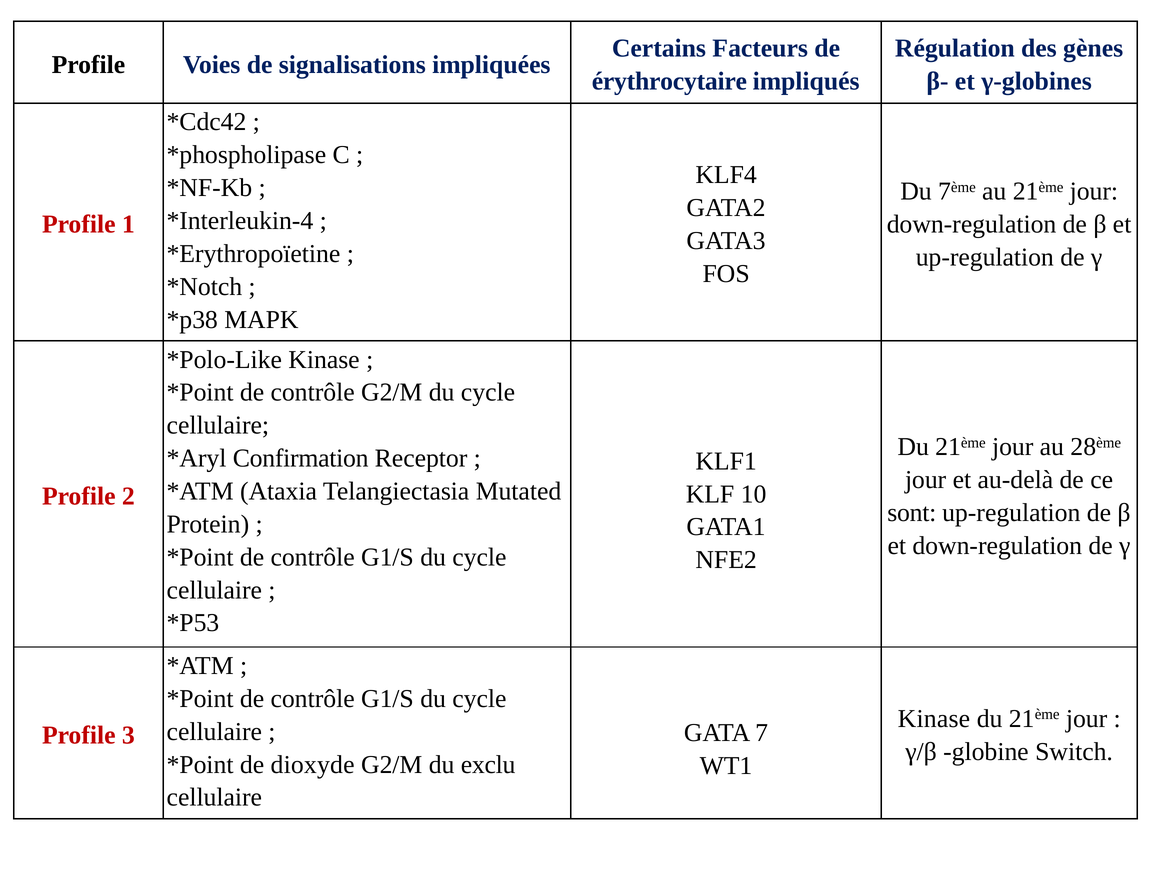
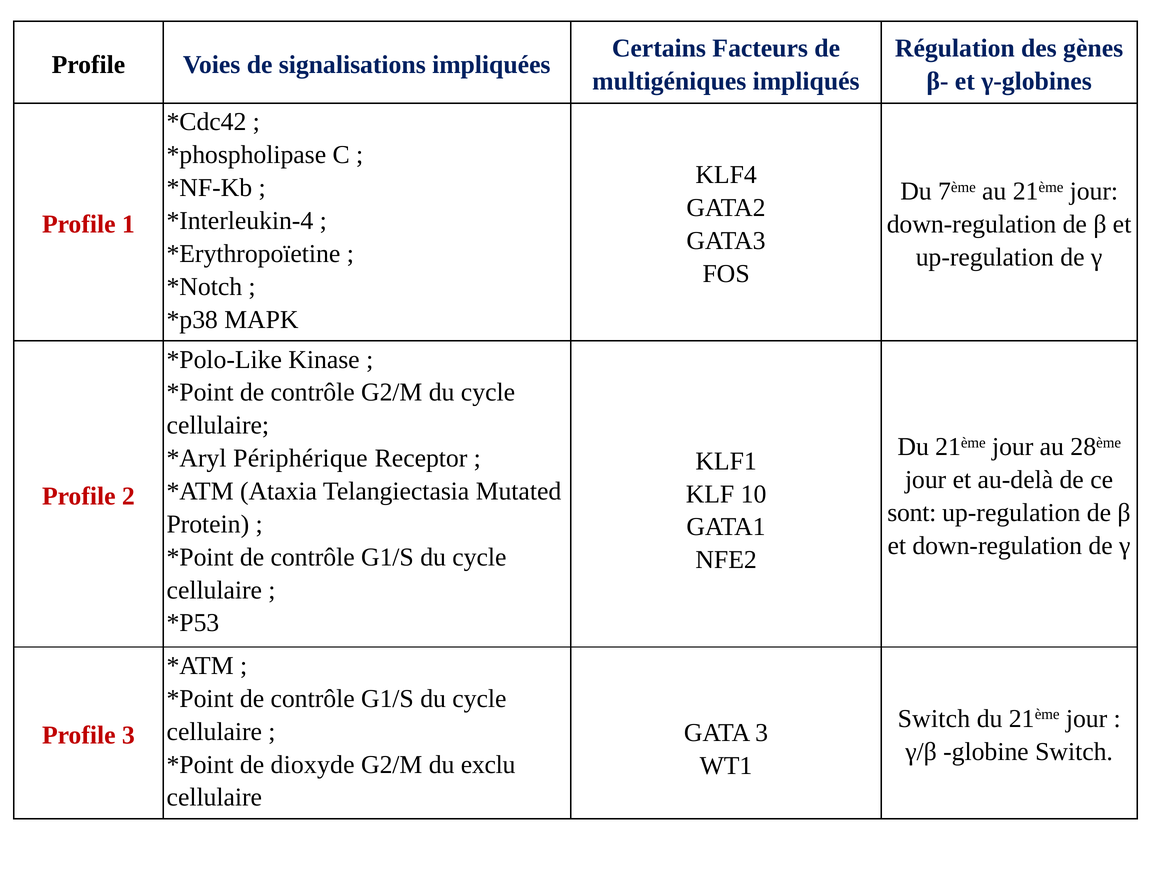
érythrocytaire: érythrocytaire -> multigéniques
Confirmation: Confirmation -> Périphérique
Kinase at (934, 719): Kinase -> Switch
GATA 7: 7 -> 3
